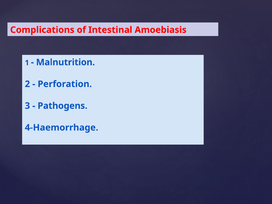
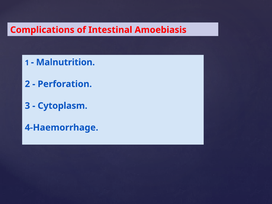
Pathogens: Pathogens -> Cytoplasm
